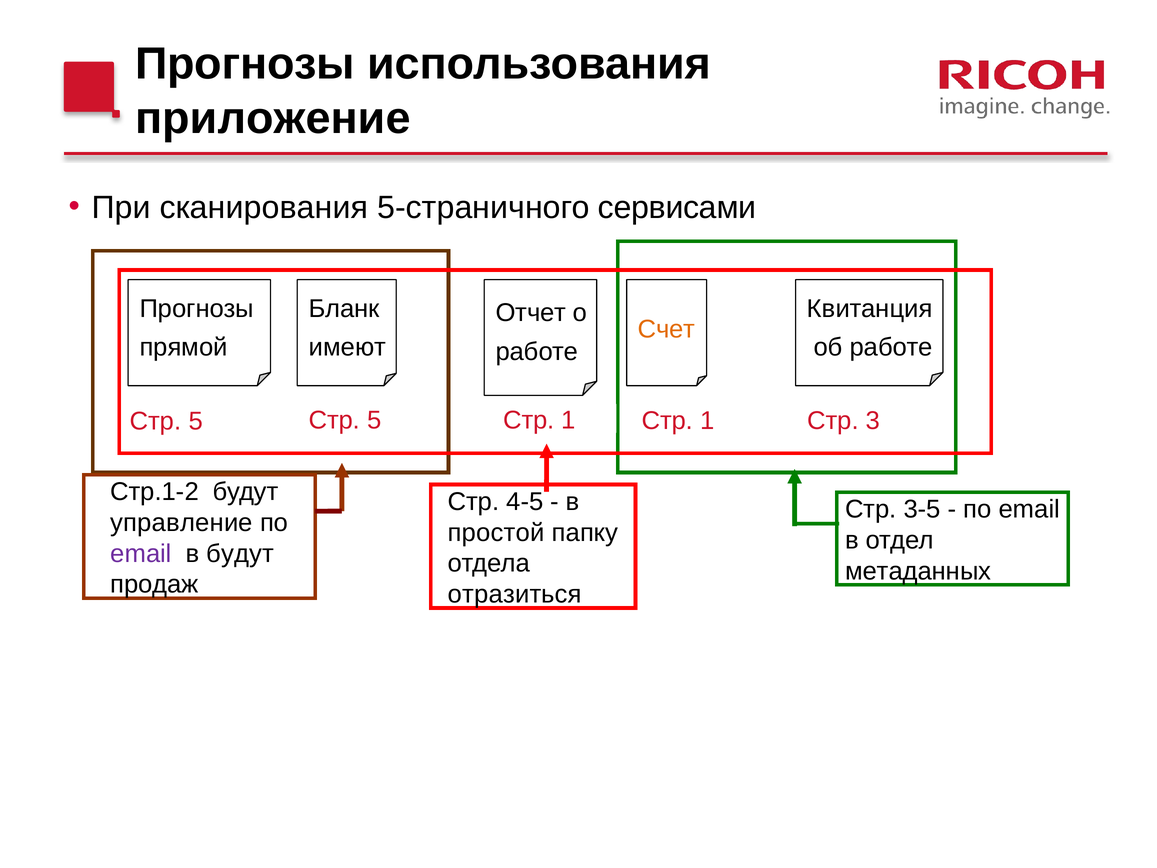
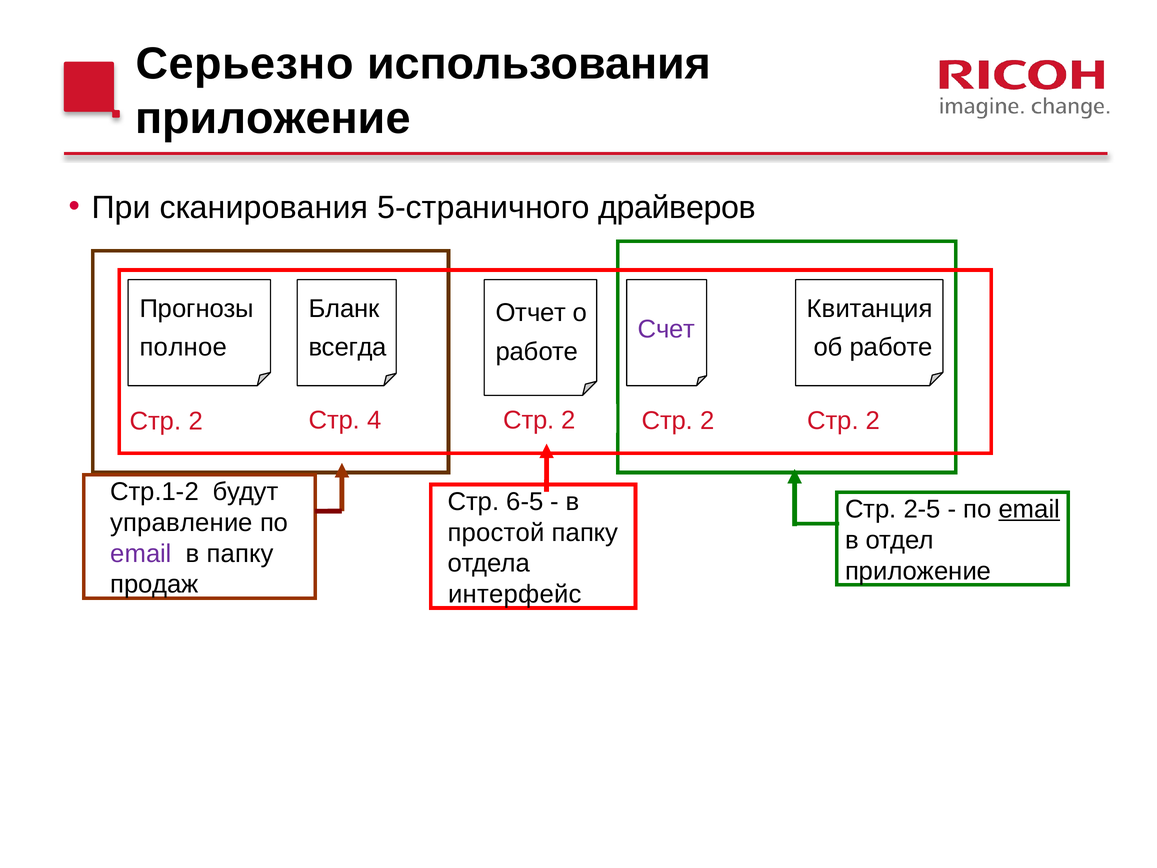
Прогнозы at (245, 64): Прогнозы -> Серьезно
сервисами: сервисами -> драйверов
Счет colour: orange -> purple
прямой: прямой -> полное
имеют: имеют -> всегда
5 at (196, 421): 5 -> 2
5 at (374, 420): 5 -> 4
1 at (569, 420): 1 -> 2
1 at (707, 421): 1 -> 2
3 at (873, 421): 3 -> 2
4-5: 4-5 -> 6-5
3-5: 3-5 -> 2-5
email at (1029, 509) underline: none -> present
в будут: будут -> папку
метаданных at (918, 571): метаданных -> приложение
отразиться: отразиться -> интерфейс
